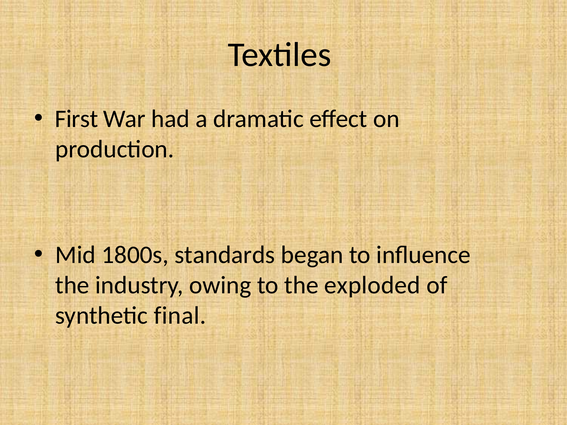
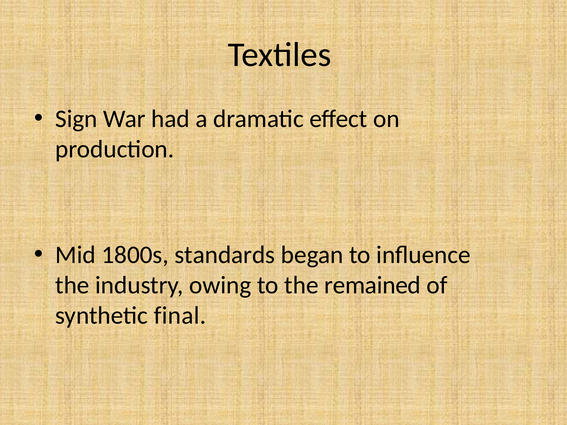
First: First -> Sign
exploded: exploded -> remained
